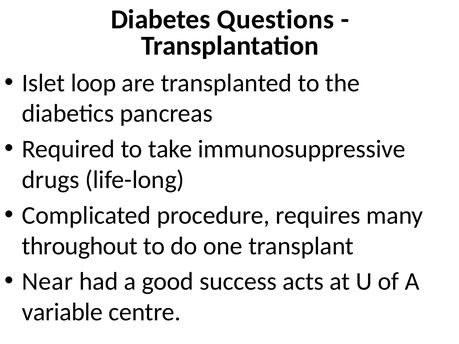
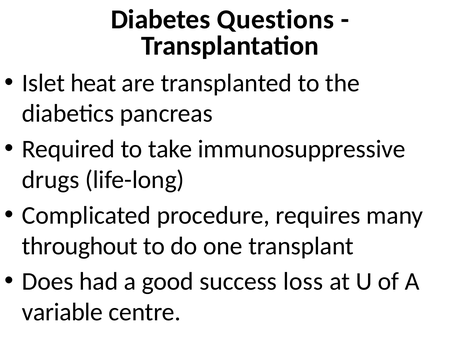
loop: loop -> heat
Near: Near -> Does
acts: acts -> loss
